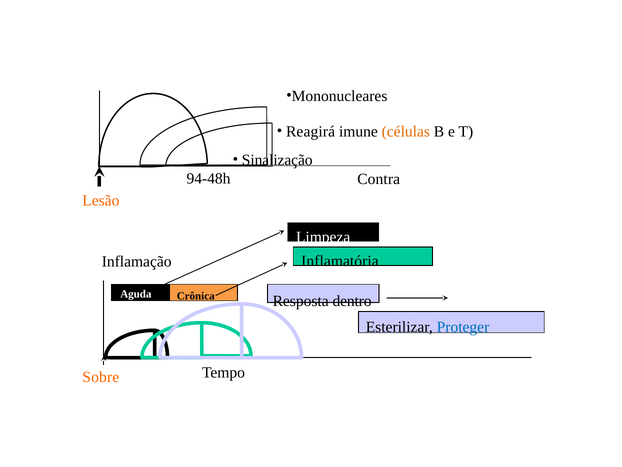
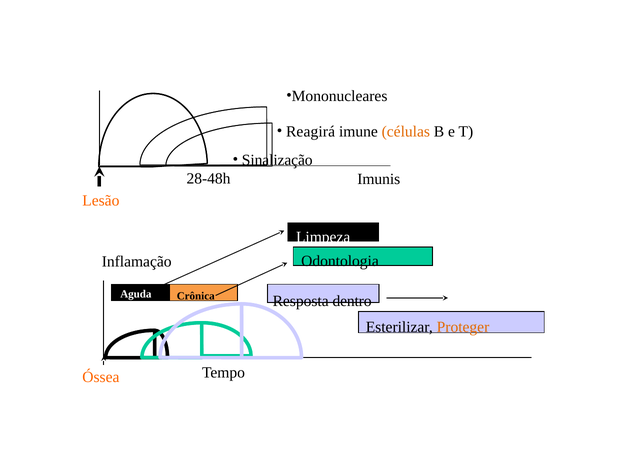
94-48h: 94-48h -> 28-48h
Contra: Contra -> Imunis
Inflamatória: Inflamatória -> Odontologia
Proteger colour: blue -> orange
Sobre: Sobre -> Óssea
